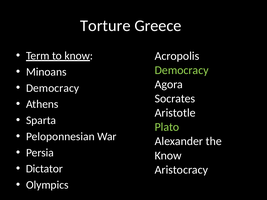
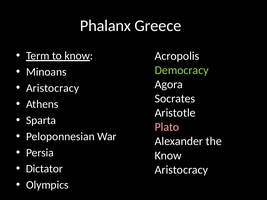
Torture: Torture -> Phalanx
Democracy at (53, 88): Democracy -> Aristocracy
Plato colour: light green -> pink
